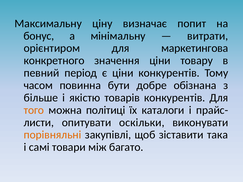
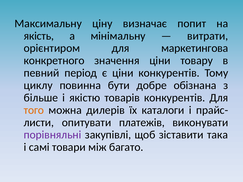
бонус: бонус -> якість
часом: часом -> циклу
політиці: політиці -> дилерів
оскільки: оскільки -> платежів
порівняльні colour: orange -> purple
